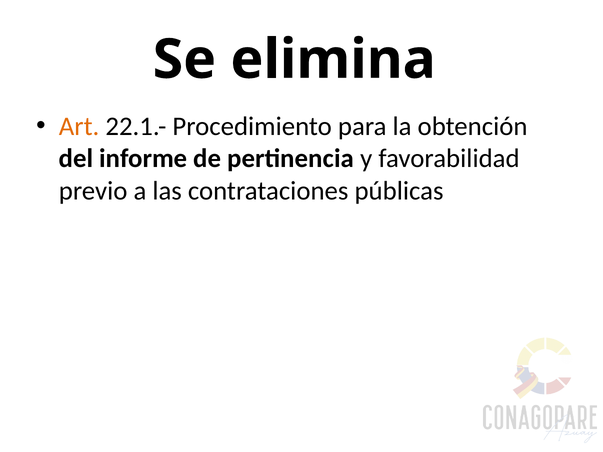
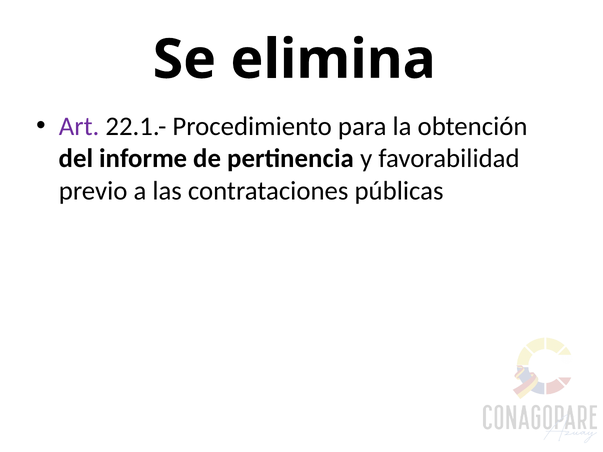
Art colour: orange -> purple
